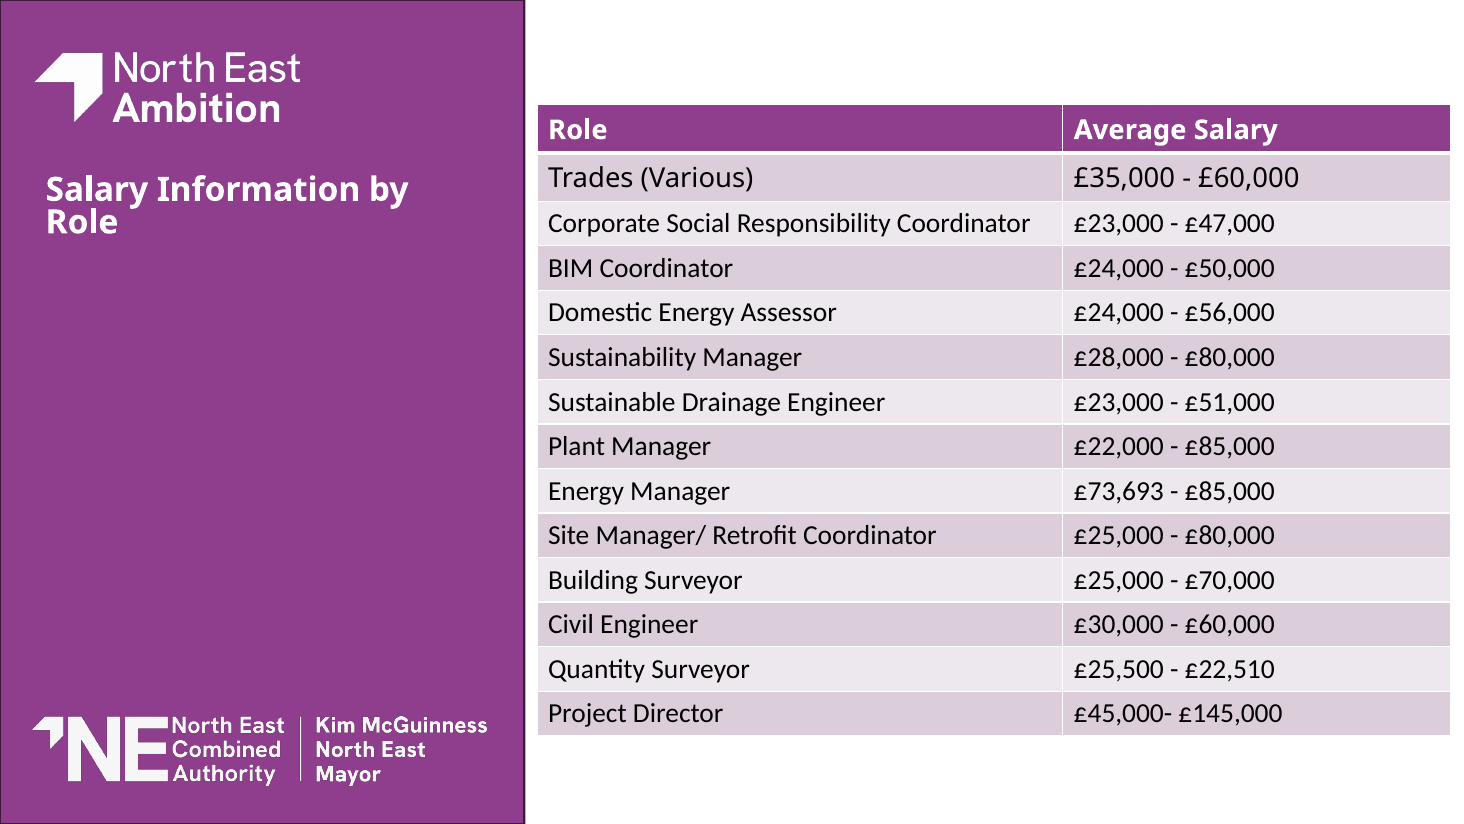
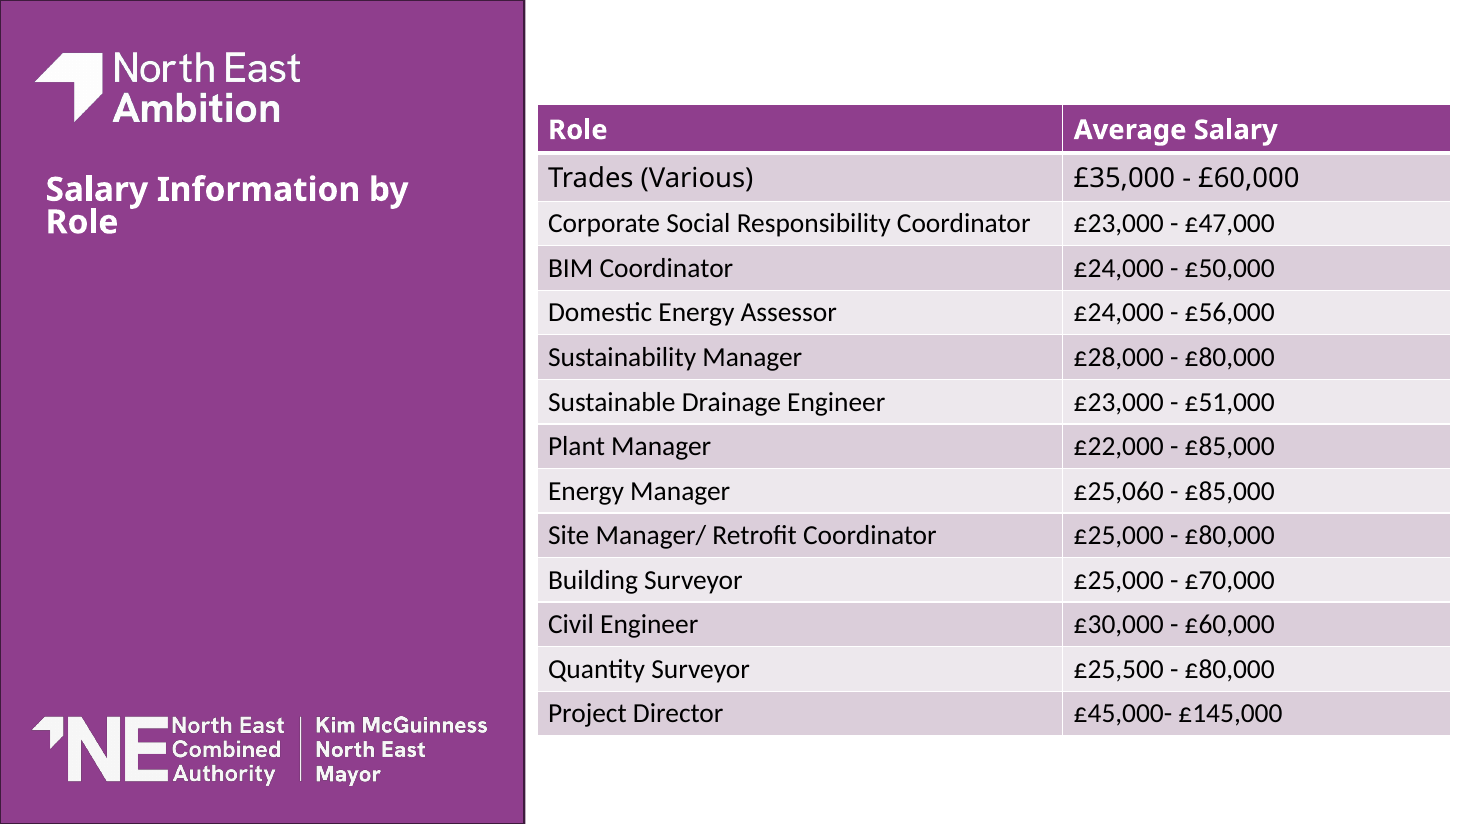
£73,693: £73,693 -> £25,060
£22,510 at (1230, 669): £22,510 -> £80,000
